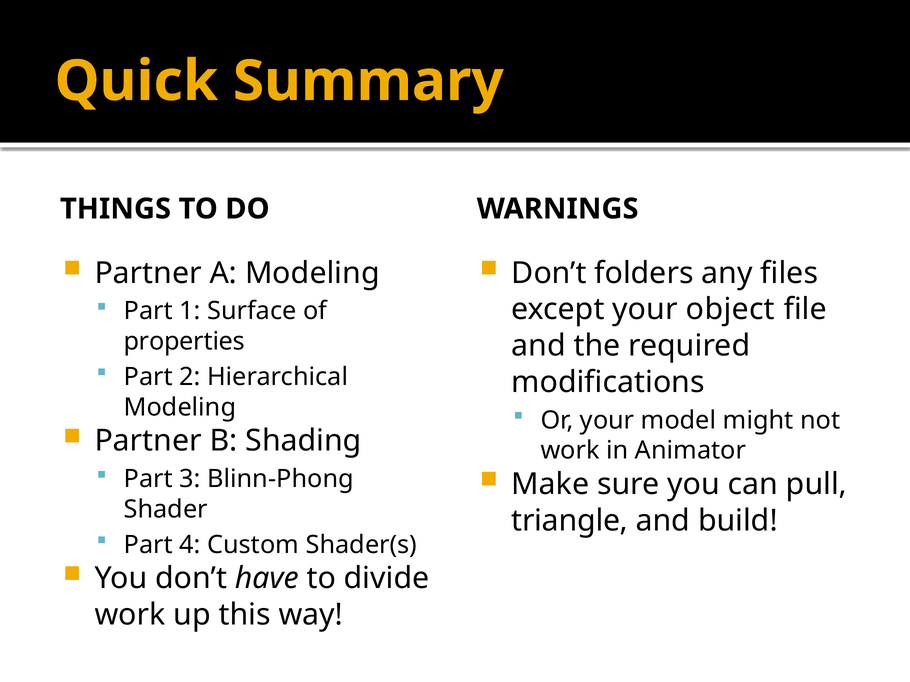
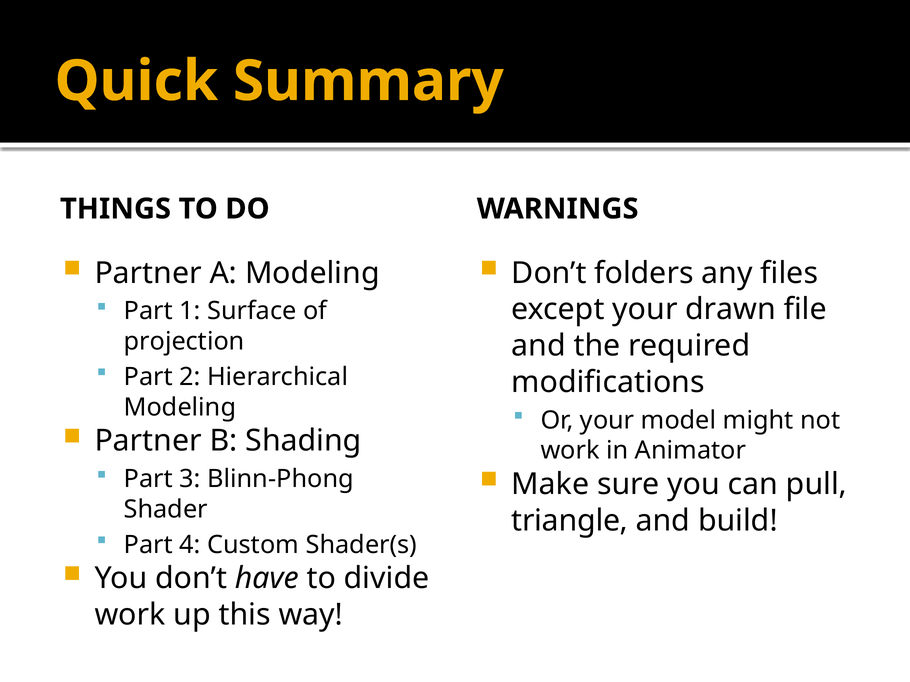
object: object -> drawn
properties: properties -> projection
